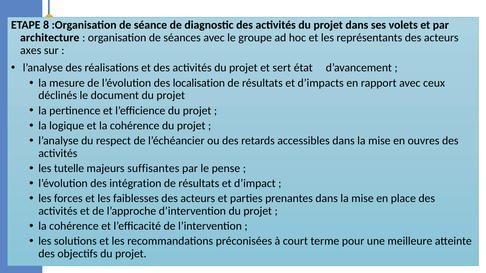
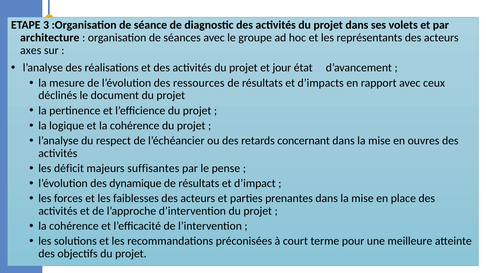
8: 8 -> 3
sert: sert -> jour
localisation: localisation -> ressources
accessibles: accessibles -> concernant
tutelle: tutelle -> déficit
intégration: intégration -> dynamique
